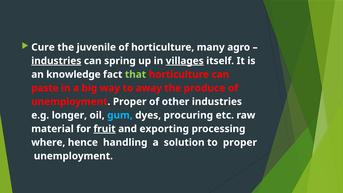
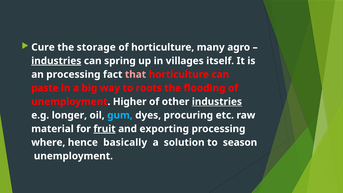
juvenile: juvenile -> storage
villages underline: present -> none
an knowledge: knowledge -> processing
that colour: light green -> pink
away: away -> roots
produce: produce -> flooding
unemployment Proper: Proper -> Higher
industries at (217, 102) underline: none -> present
handling: handling -> basically
to proper: proper -> season
